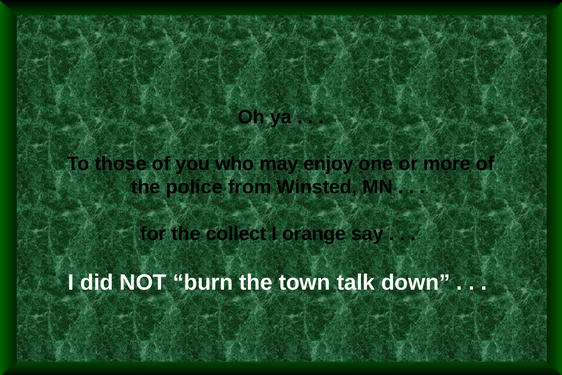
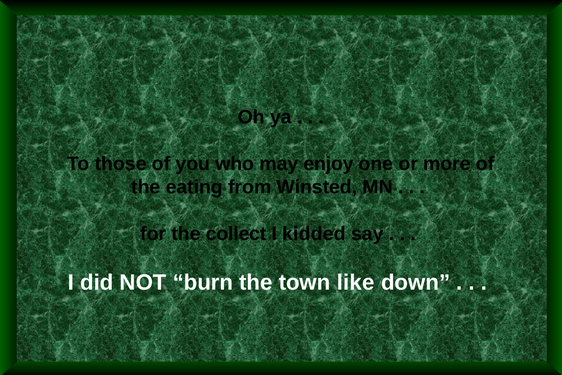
police: police -> eating
orange: orange -> kidded
talk: talk -> like
